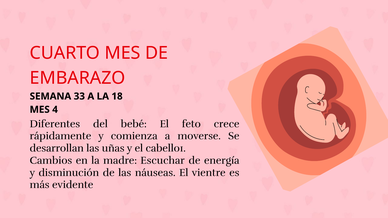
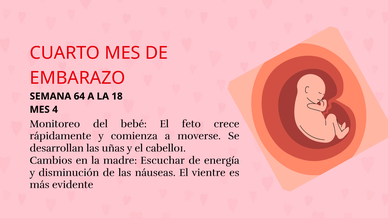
33: 33 -> 64
Diferentes: Diferentes -> Monitoreo
